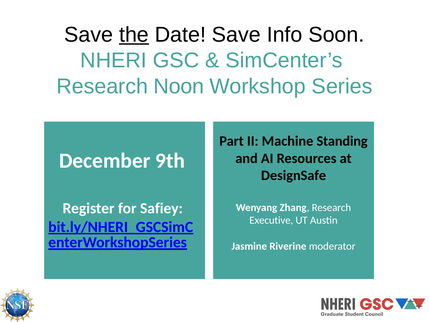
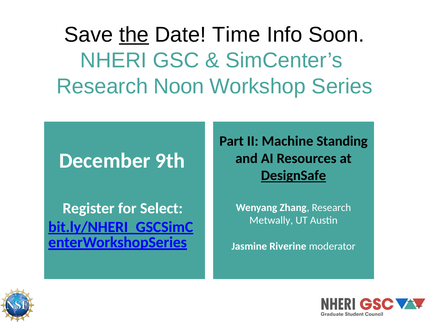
Date Save: Save -> Time
DesignSafe underline: none -> present
Safiey: Safiey -> Select
Executive: Executive -> Metwally
